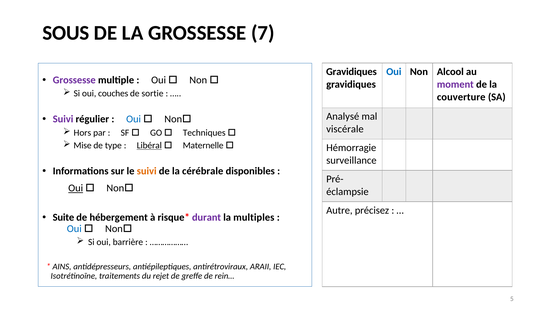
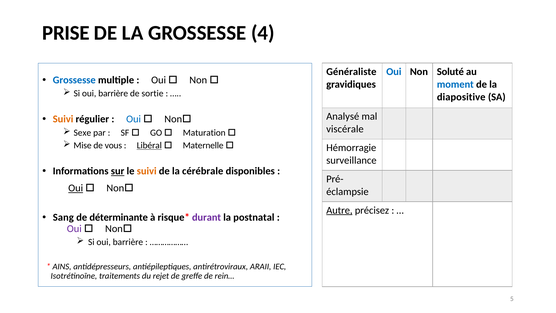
SOUS: SOUS -> PRISE
7: 7 -> 4
Gravidiques at (351, 72): Gravidiques -> Généraliste
Alcool: Alcool -> Soluté
Grossesse at (74, 80) colour: purple -> blue
moment colour: purple -> blue
couches at (113, 93): couches -> barrière
couverture: couverture -> diapositive
Suivi at (63, 119) colour: purple -> orange
Hors: Hors -> Sexe
Techniques: Techniques -> Maturation
type: type -> vous
sur underline: none -> present
Autre underline: none -> present
Suite: Suite -> Sang
hébergement: hébergement -> déterminante
multiples: multiples -> postnatal
Oui at (74, 228) colour: blue -> purple
